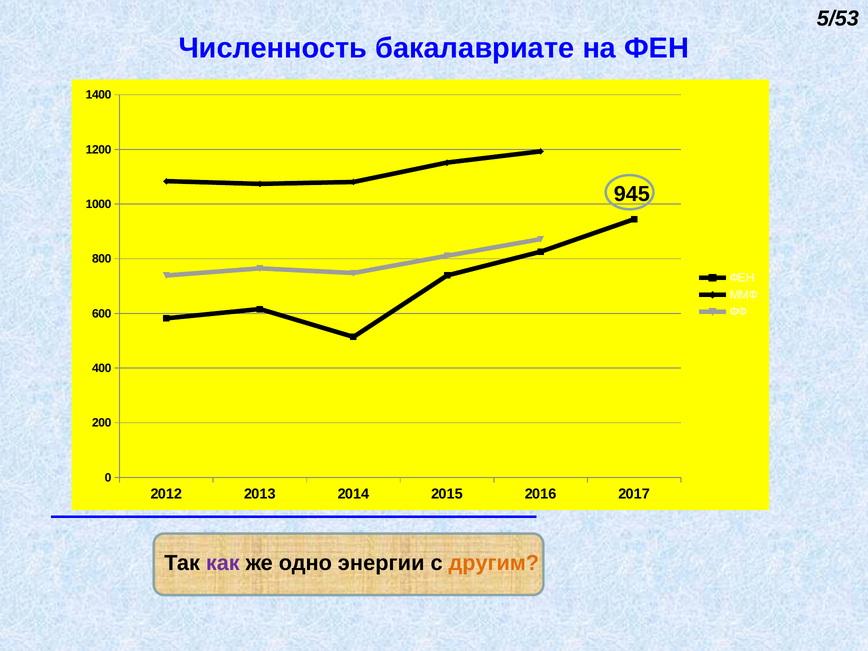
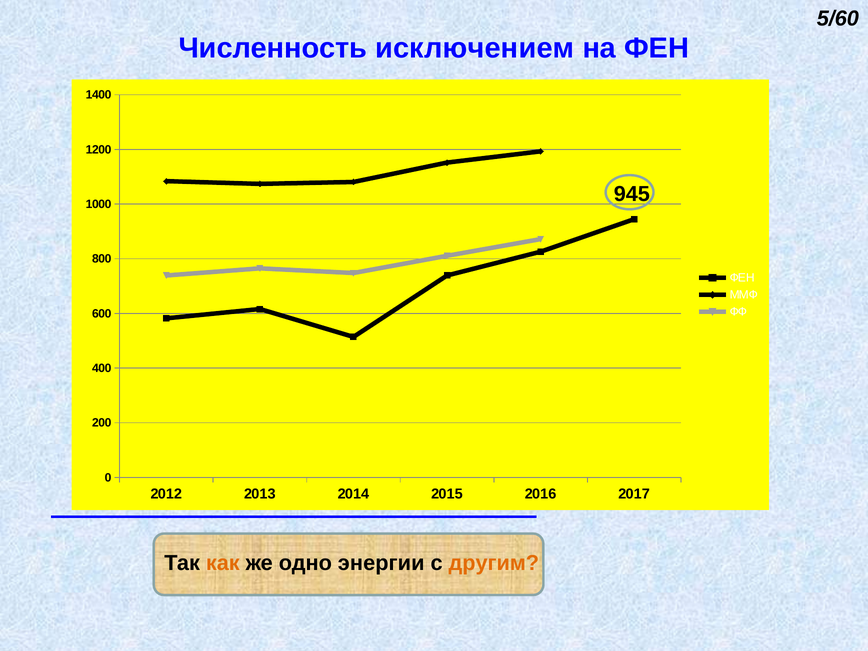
5/53: 5/53 -> 5/60
бакалавриате: бакалавриате -> исключением
как colour: purple -> orange
